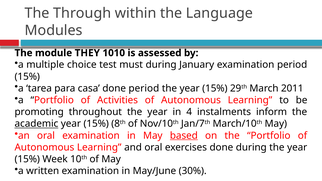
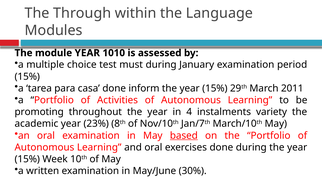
module THEY: THEY -> YEAR
done period: period -> inform
inform: inform -> variety
academic underline: present -> none
15% at (96, 124): 15% -> 23%
